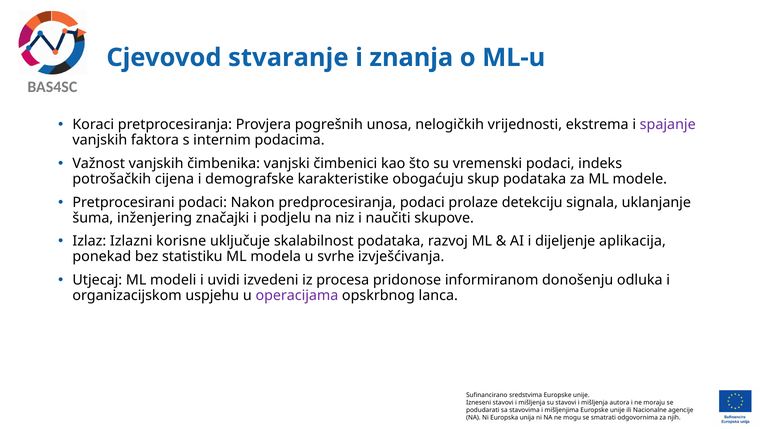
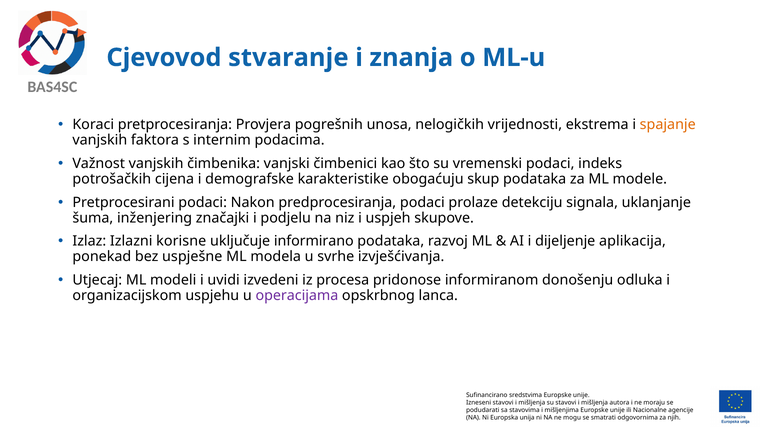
spajanje colour: purple -> orange
naučiti: naučiti -> uspjeh
skalabilnost: skalabilnost -> informirano
statistiku: statistiku -> uspješne
